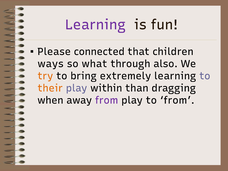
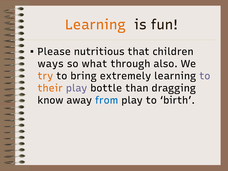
Learning at (95, 25) colour: purple -> orange
connected: connected -> nutritious
within: within -> bottle
when: when -> know
from at (107, 100) colour: purple -> blue
to from: from -> birth
